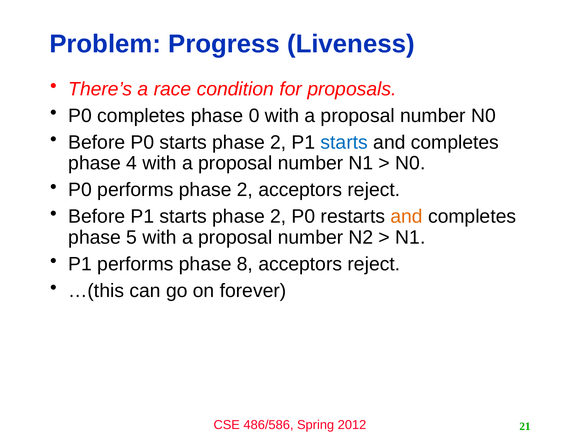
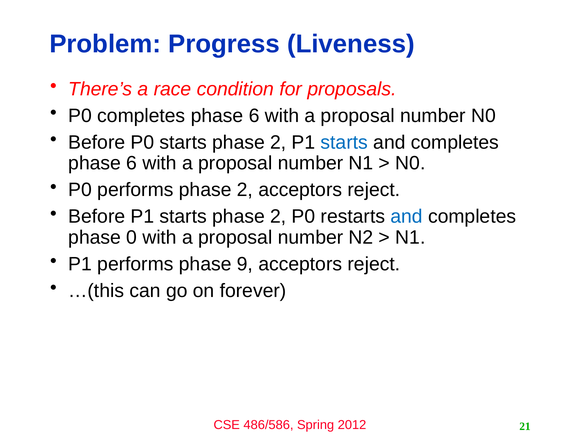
P0 completes phase 0: 0 -> 6
4 at (132, 163): 4 -> 6
and at (407, 217) colour: orange -> blue
5: 5 -> 0
8: 8 -> 9
